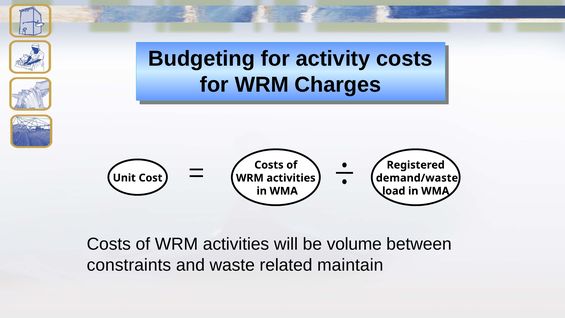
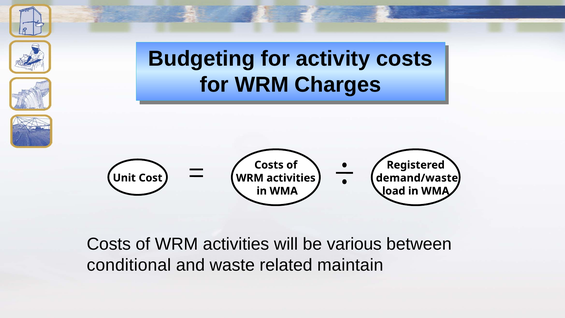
volume: volume -> various
constraints: constraints -> conditional
